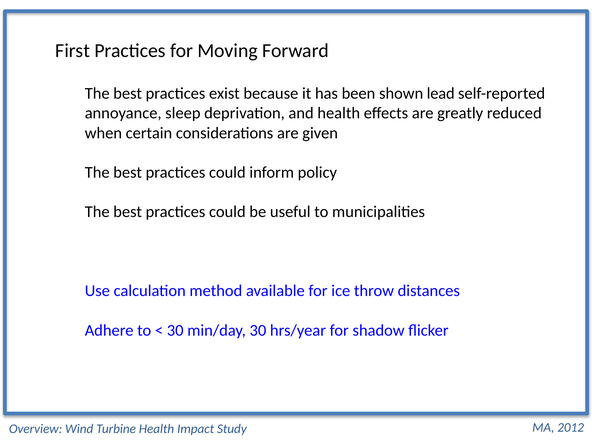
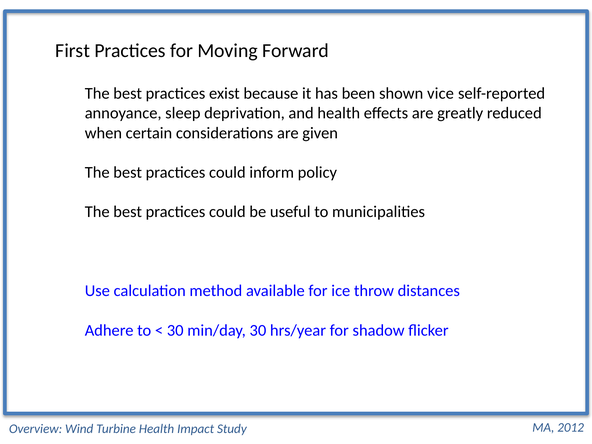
lead: lead -> vice
